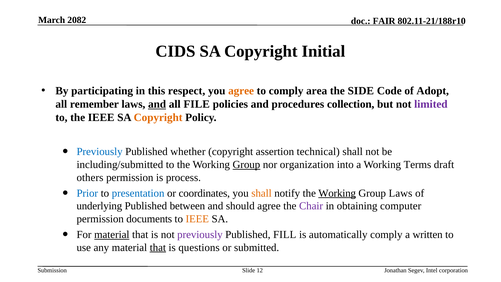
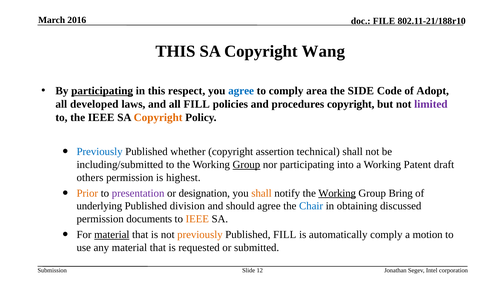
2082: 2082 -> 2016
FAIR: FAIR -> FILE
CIDS at (175, 51): CIDS -> THIS
Initial: Initial -> Wang
participating at (102, 91) underline: none -> present
agree at (241, 91) colour: orange -> blue
remember: remember -> developed
and at (157, 104) underline: present -> none
all FILE: FILE -> FILL
procedures collection: collection -> copyright
nor organization: organization -> participating
Terms: Terms -> Patent
process: process -> highest
Prior colour: blue -> orange
presentation colour: blue -> purple
coordinates: coordinates -> designation
Group Laws: Laws -> Bring
between: between -> division
Chair colour: purple -> blue
computer: computer -> discussed
previously at (200, 234) colour: purple -> orange
written: written -> motion
that at (158, 247) underline: present -> none
questions: questions -> requested
